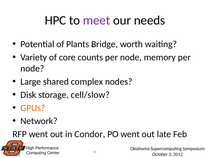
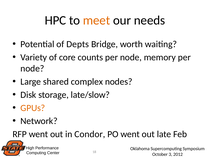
meet colour: purple -> orange
Plants: Plants -> Depts
cell/slow: cell/slow -> late/slow
